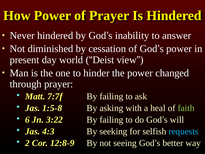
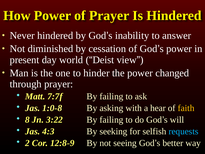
1:5-8: 1:5-8 -> 1:0-8
heal: heal -> hear
faith colour: light green -> yellow
6: 6 -> 8
